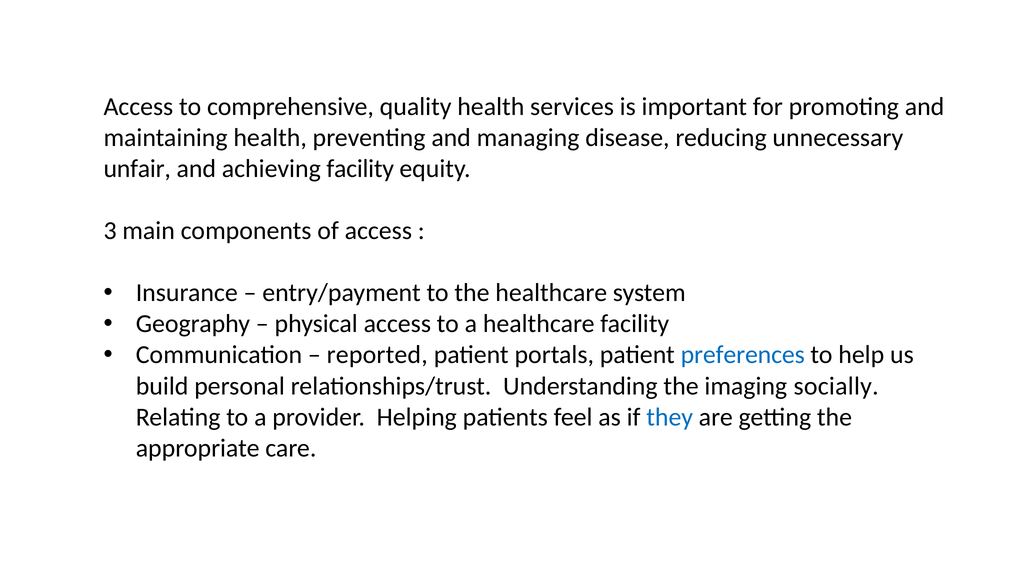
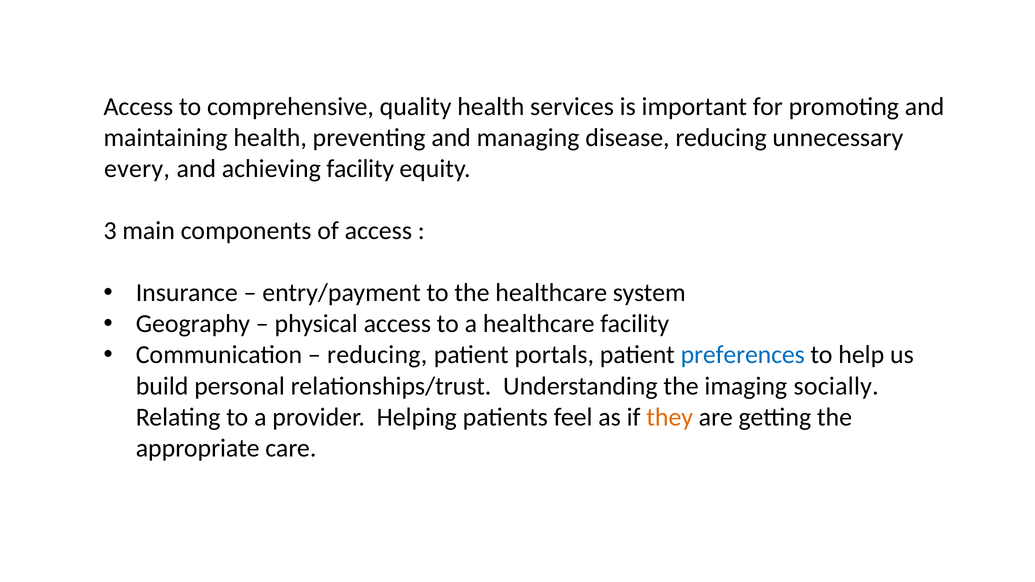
unfair: unfair -> every
reported at (377, 355): reported -> reducing
they colour: blue -> orange
